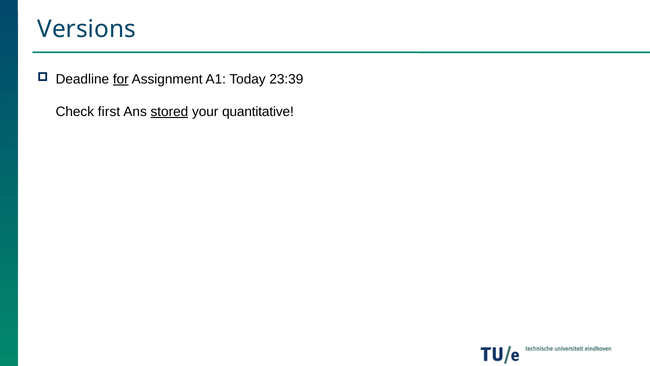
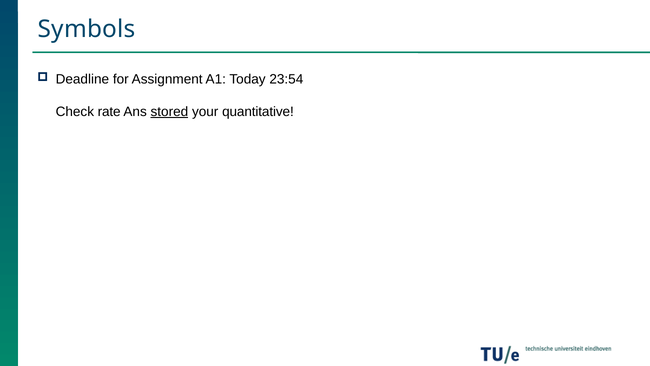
Versions: Versions -> Symbols
for underline: present -> none
23:39: 23:39 -> 23:54
first: first -> rate
